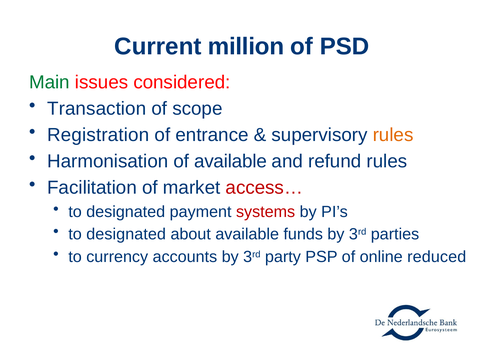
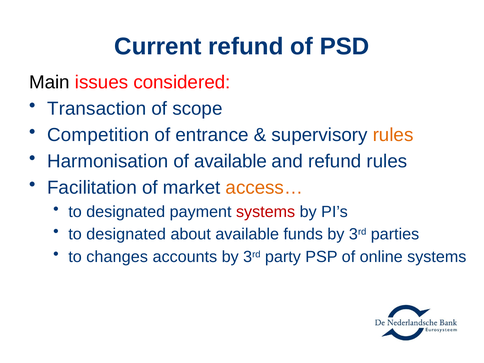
Current million: million -> refund
Main colour: green -> black
Registration: Registration -> Competition
access… colour: red -> orange
currency: currency -> changes
online reduced: reduced -> systems
